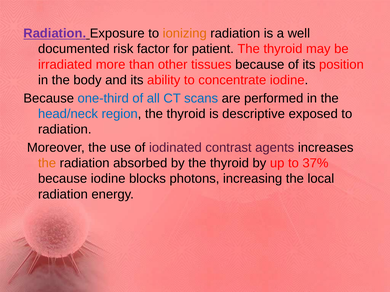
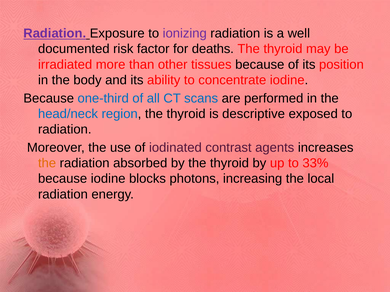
ionizing colour: orange -> purple
patient: patient -> deaths
37%: 37% -> 33%
